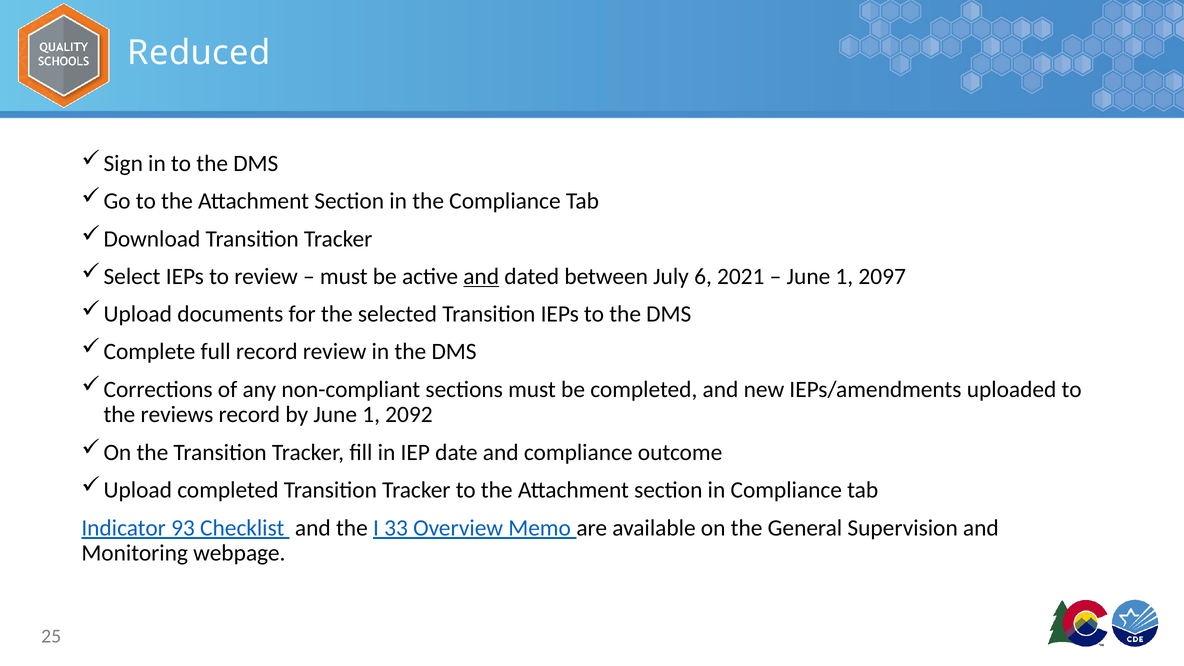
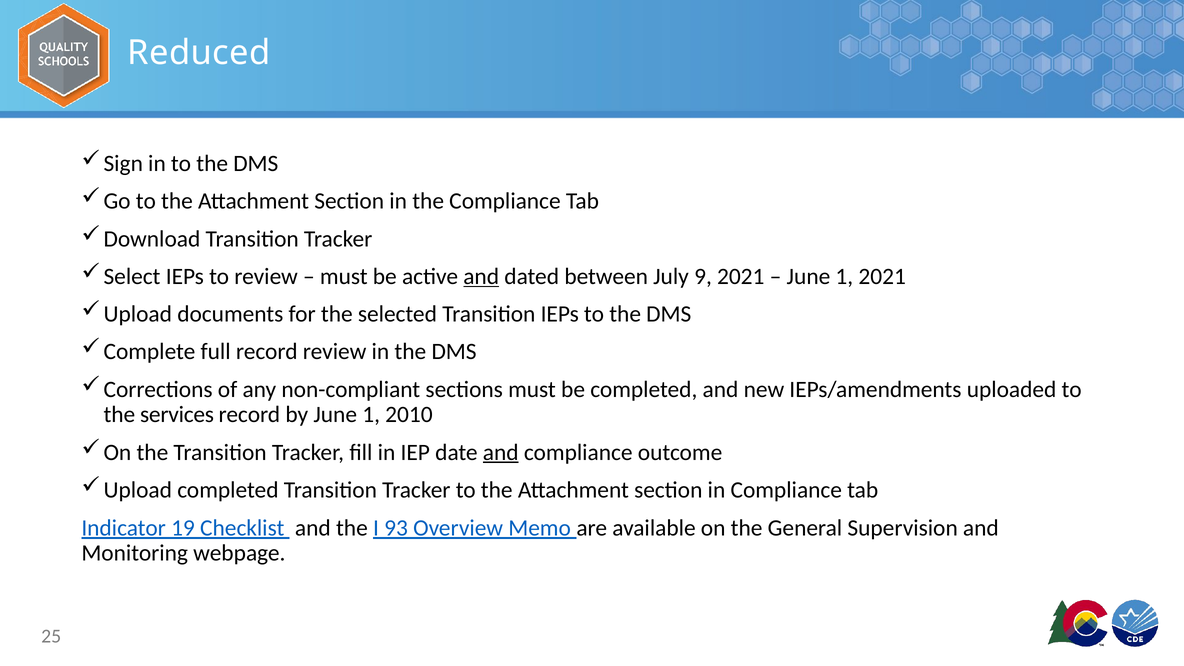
6: 6 -> 9
1 2097: 2097 -> 2021
reviews: reviews -> services
2092: 2092 -> 2010
and at (501, 452) underline: none -> present
93: 93 -> 19
33: 33 -> 93
